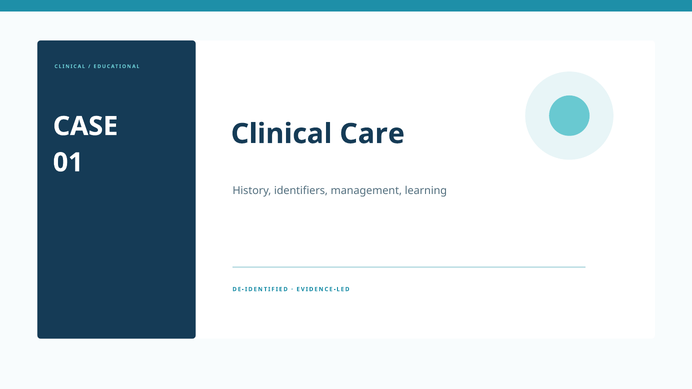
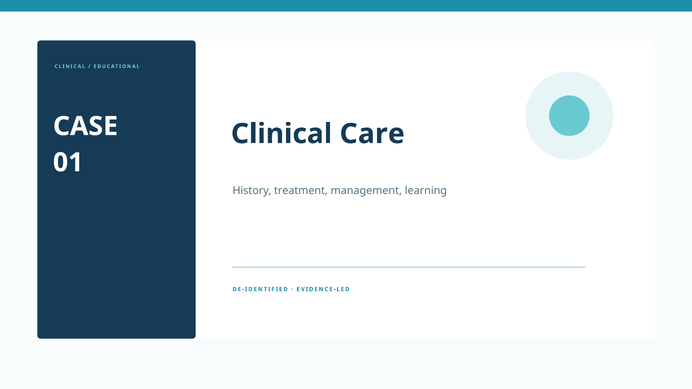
identifiers: identifiers -> treatment
